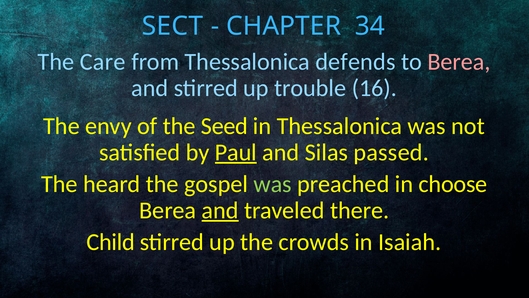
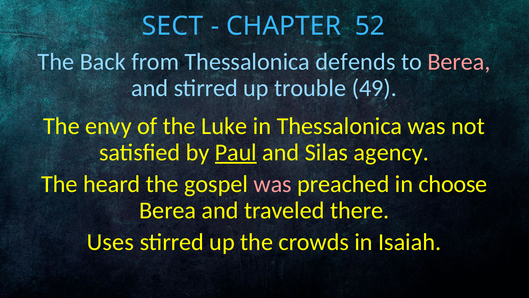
34: 34 -> 52
Care: Care -> Back
16: 16 -> 49
Seed: Seed -> Luke
passed: passed -> agency
was at (273, 184) colour: light green -> pink
and at (220, 210) underline: present -> none
Child: Child -> Uses
